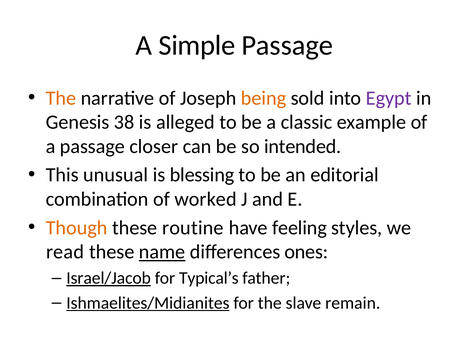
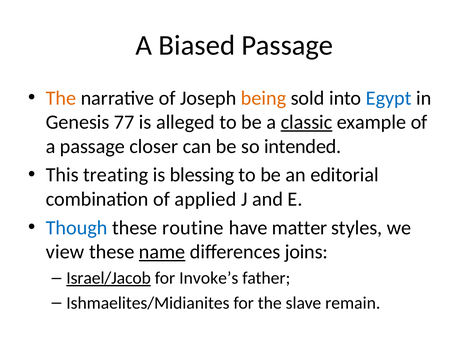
Simple: Simple -> Biased
Egypt colour: purple -> blue
38: 38 -> 77
classic underline: none -> present
unusual: unusual -> treating
worked: worked -> applied
Though colour: orange -> blue
feeling: feeling -> matter
read: read -> view
ones: ones -> joins
Typical’s: Typical’s -> Invoke’s
Ishmaelites/Midianites underline: present -> none
